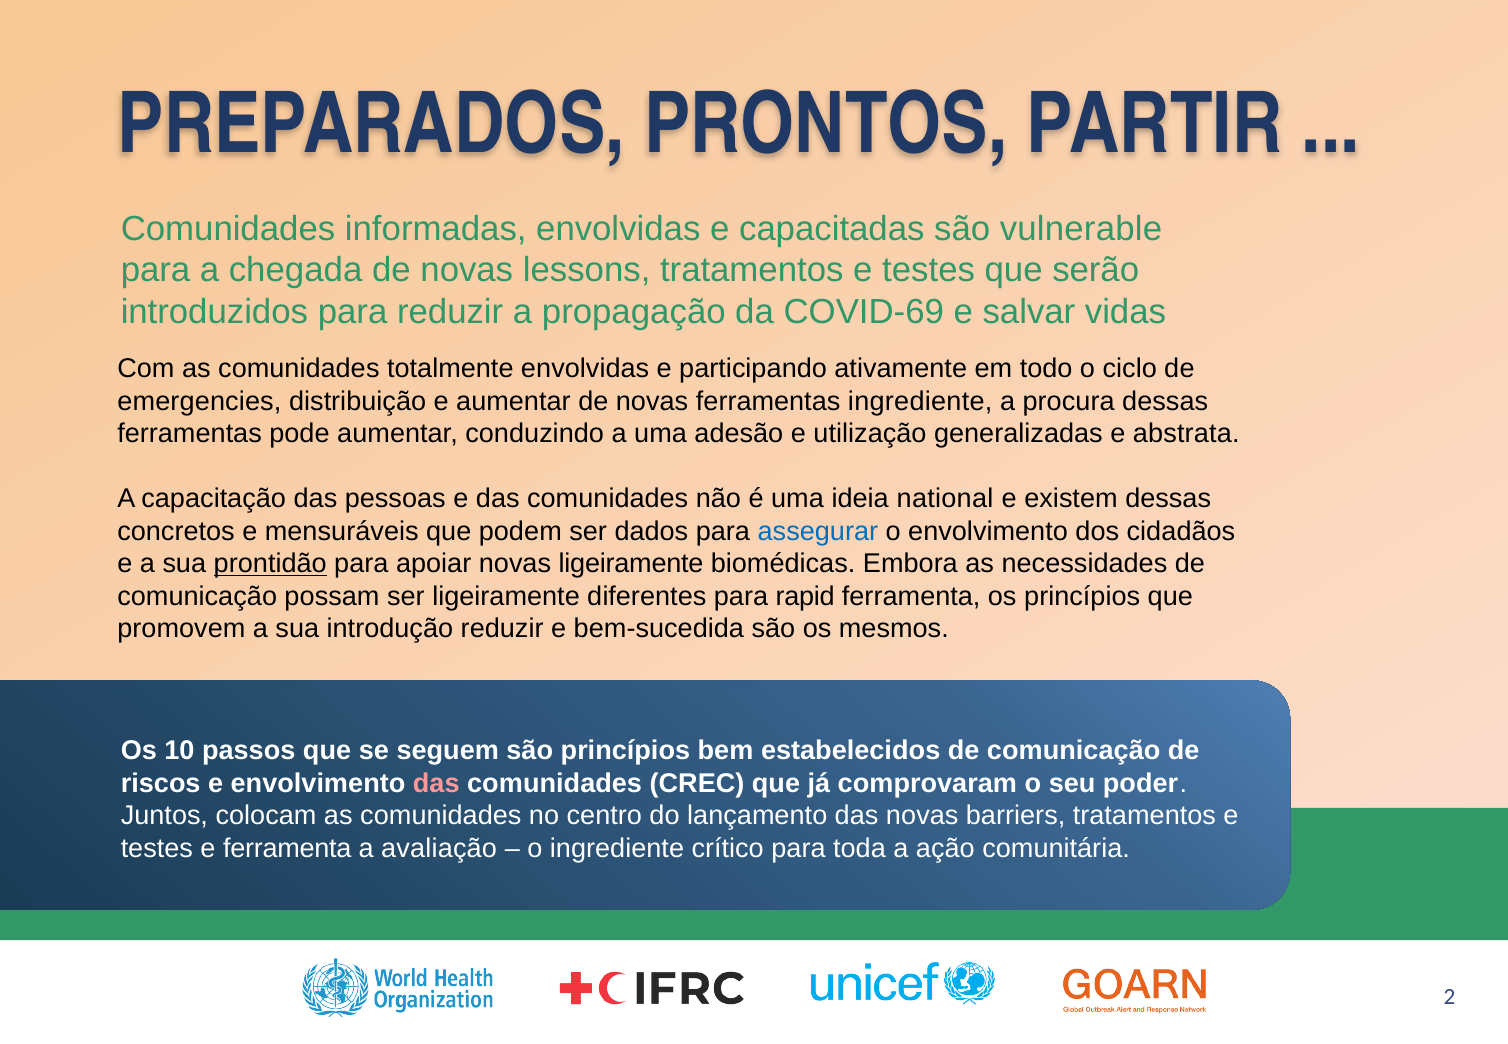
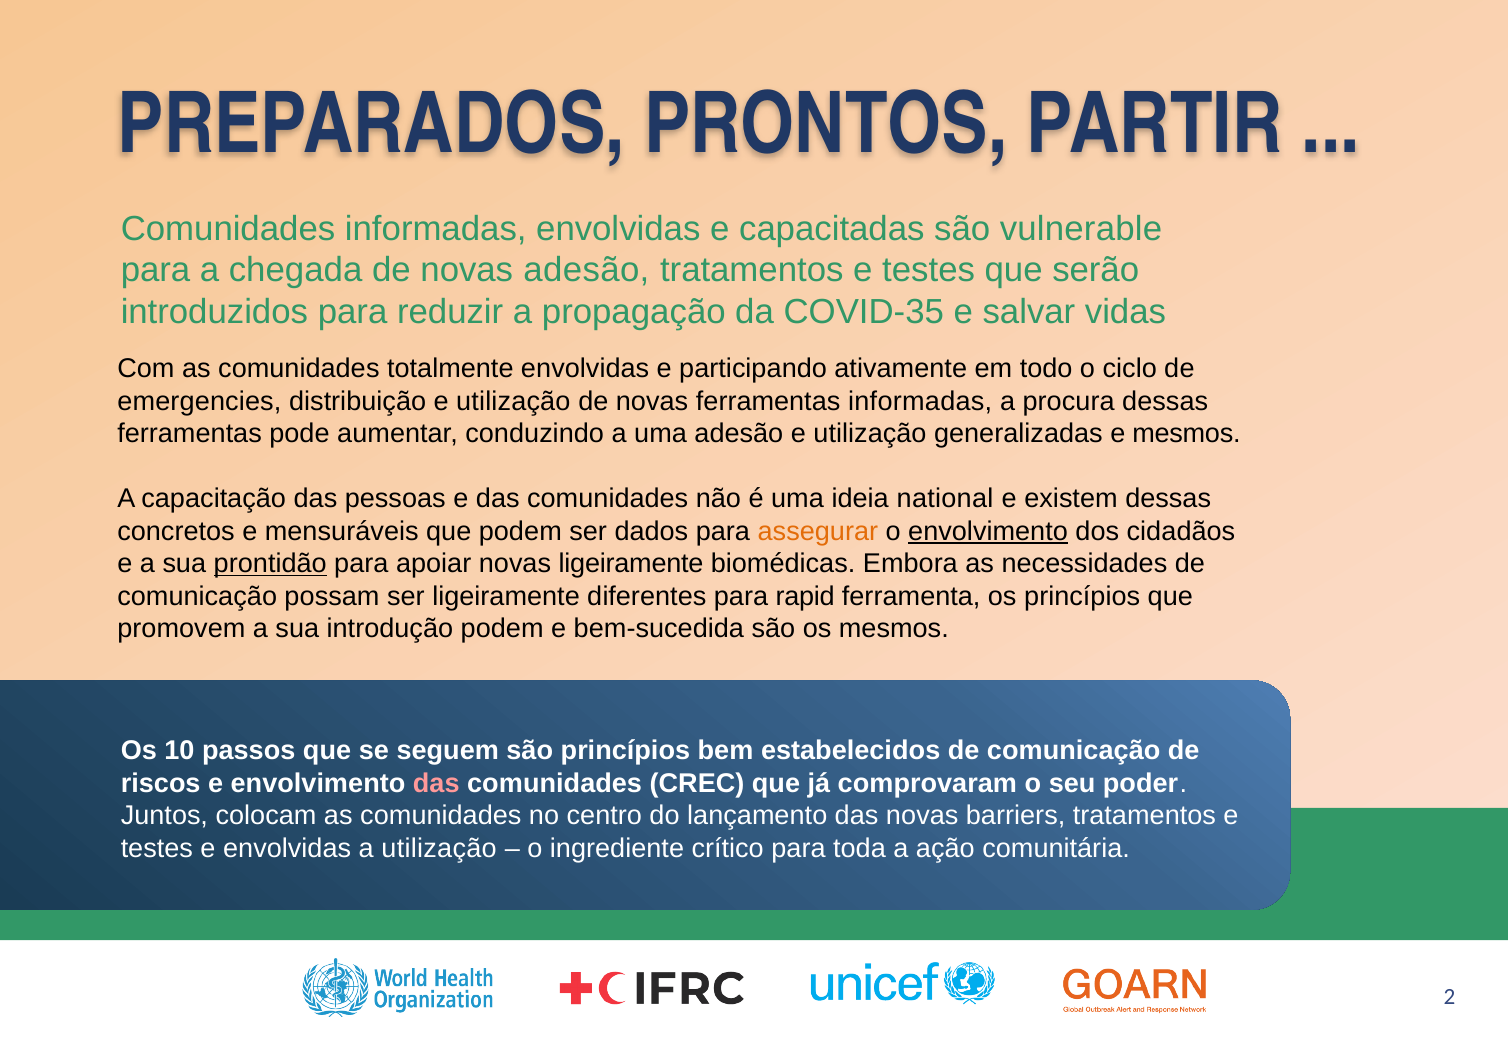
novas lessons: lessons -> adesão
COVID-69: COVID-69 -> COVID-35
distribuição e aumentar: aumentar -> utilização
ferramentas ingrediente: ingrediente -> informadas
e abstrata: abstrata -> mesmos
assegurar colour: blue -> orange
envolvimento at (988, 531) underline: none -> present
introdução reduzir: reduzir -> podem
e ferramenta: ferramenta -> envolvidas
a avaliação: avaliação -> utilização
